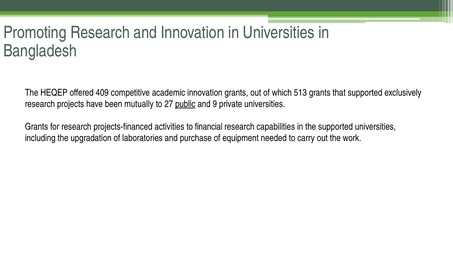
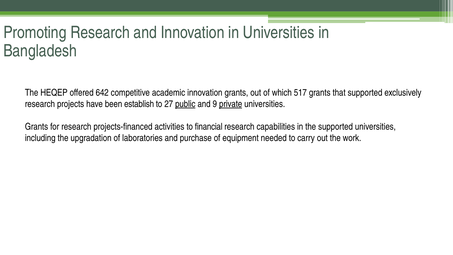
409: 409 -> 642
513: 513 -> 517
mutually: mutually -> establish
private underline: none -> present
